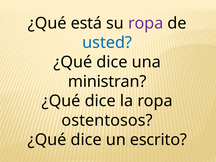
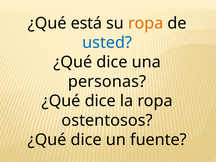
ropa at (146, 23) colour: purple -> orange
ministran: ministran -> personas
escrito: escrito -> fuente
